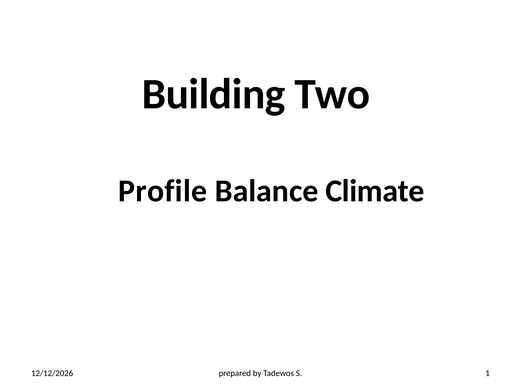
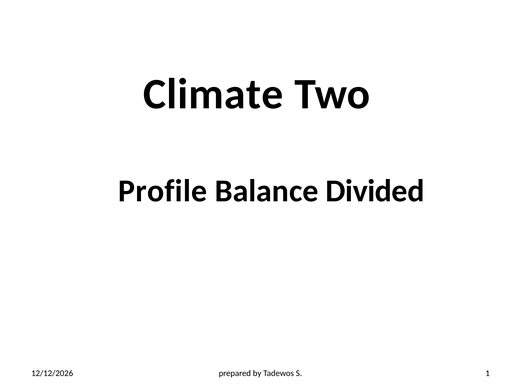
Building: Building -> Climate
Climate: Climate -> Divided
